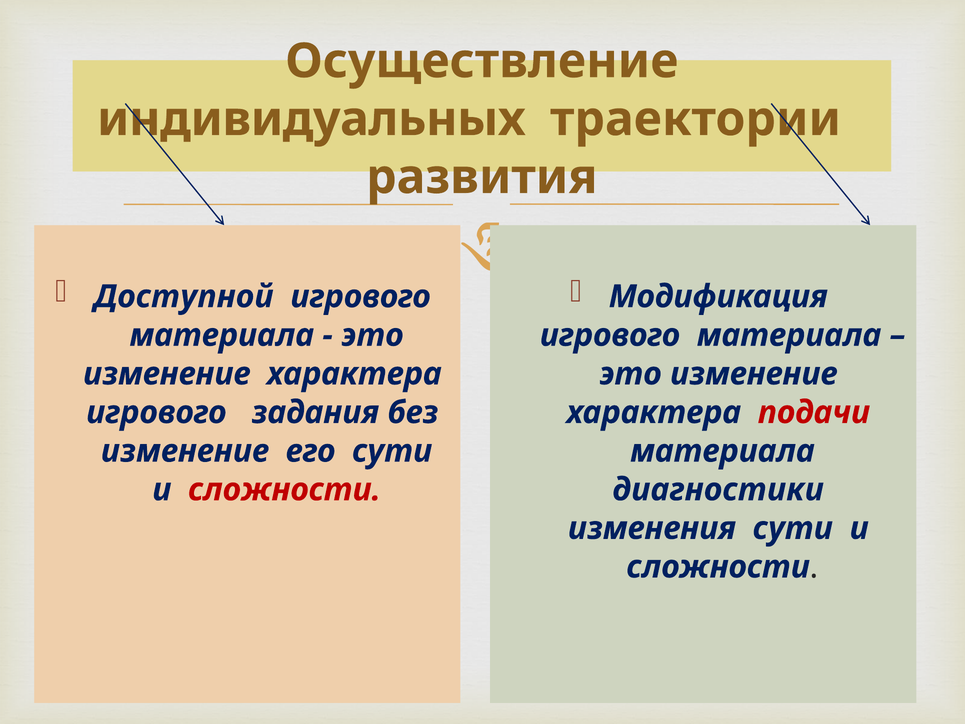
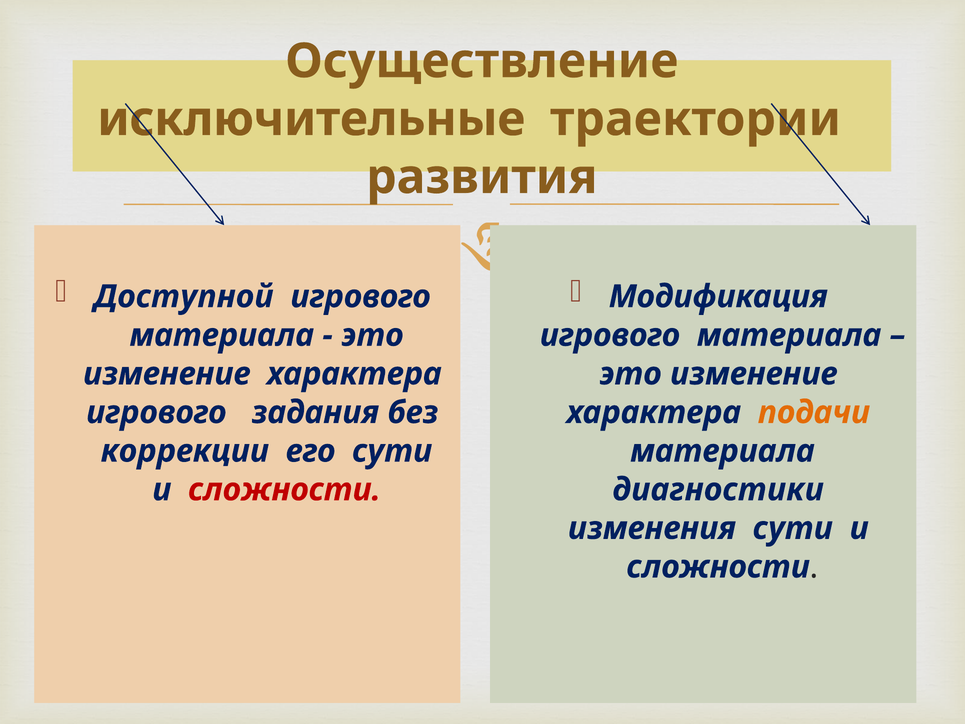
индивидуальных: индивидуальных -> исключительные
подачи colour: red -> orange
изменение at (185, 451): изменение -> коррекции
